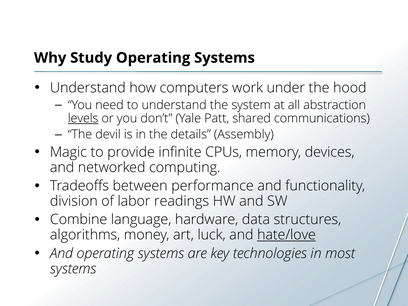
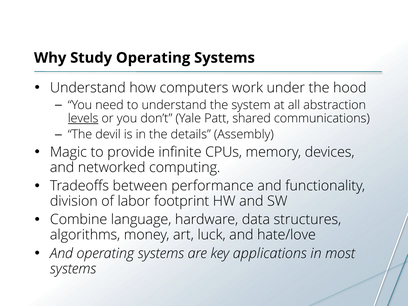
readings: readings -> footprint
hate/love underline: present -> none
technologies: technologies -> applications
